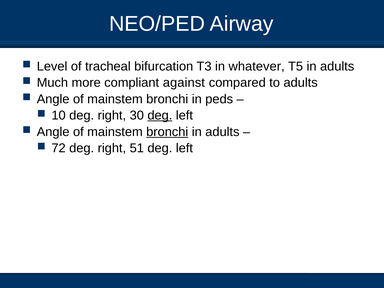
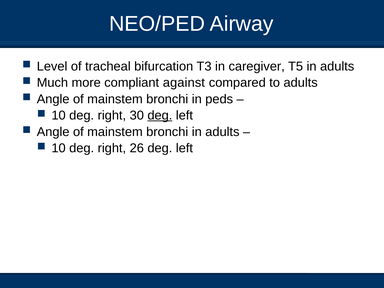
whatever: whatever -> caregiver
bronchi at (167, 132) underline: present -> none
72 at (59, 148): 72 -> 10
51: 51 -> 26
